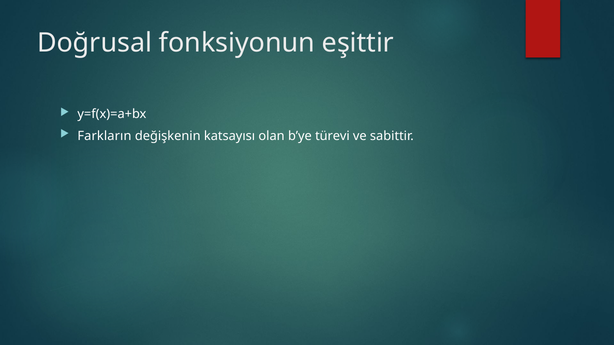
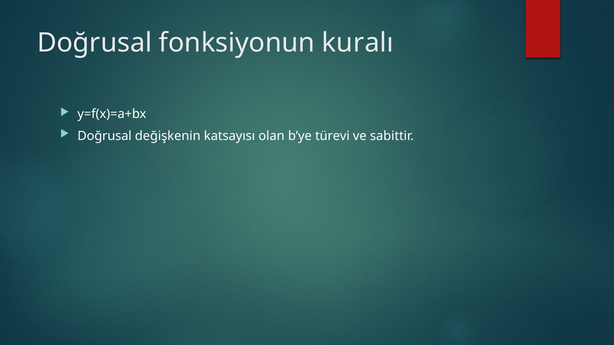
eşittir: eşittir -> kuralı
Farkların at (104, 136): Farkların -> Doğrusal
